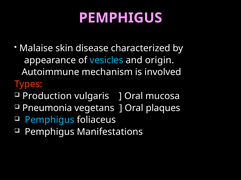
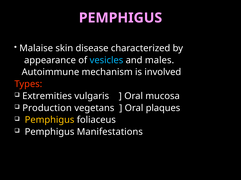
origin: origin -> males
Production: Production -> Extremities
Pneumonia: Pneumonia -> Production
Pemphigus at (50, 120) colour: light blue -> yellow
